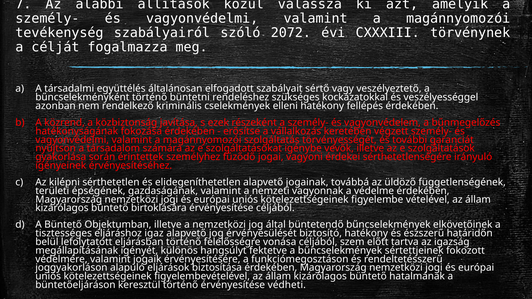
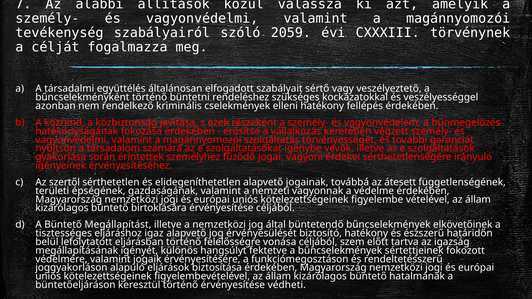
2072: 2072 -> 2059
kilépni: kilépni -> szertől
üldöző: üldöző -> átesett
Objektumban: Objektumban -> Megállapítást
